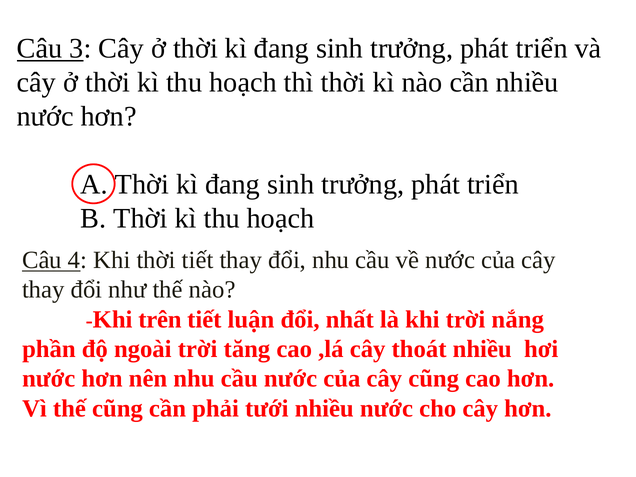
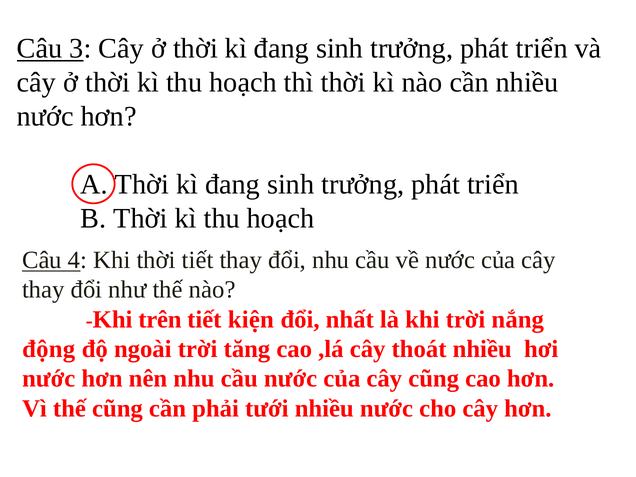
luận: luận -> kiện
phần: phần -> động
